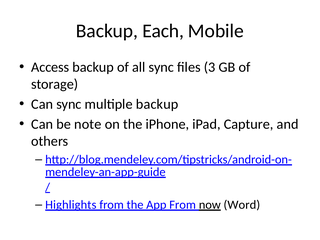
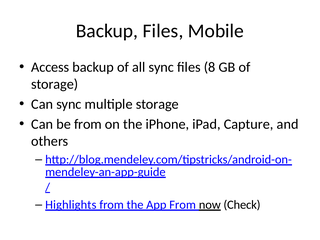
Backup Each: Each -> Files
3: 3 -> 8
multiple backup: backup -> storage
be note: note -> from
Word: Word -> Check
